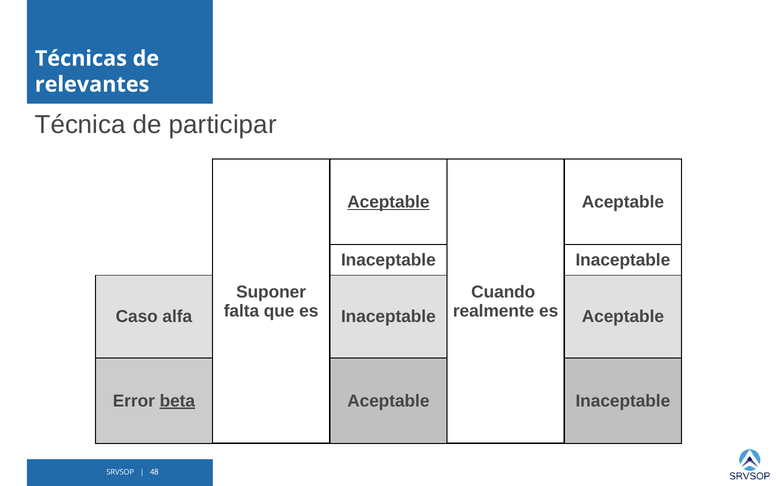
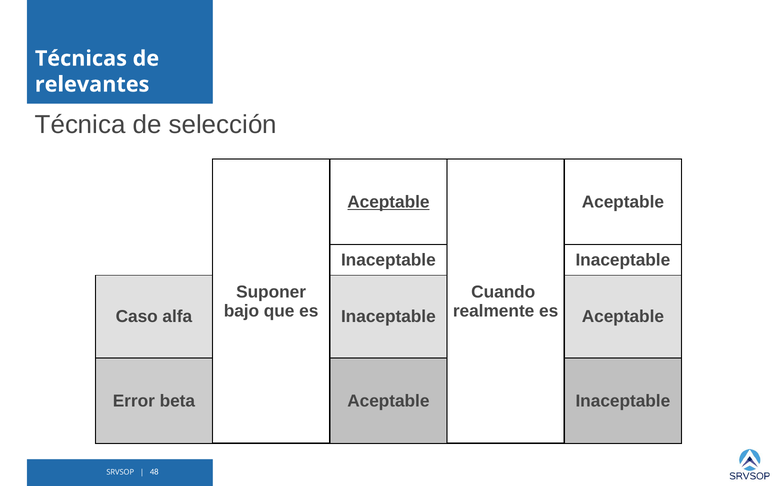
participar: participar -> selección
falta: falta -> bajo
beta underline: present -> none
